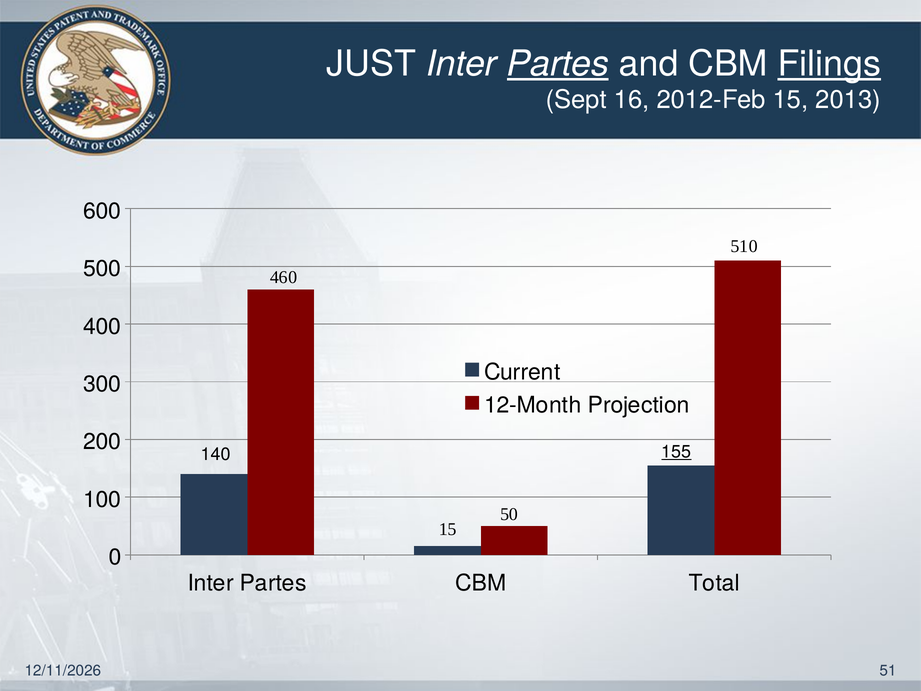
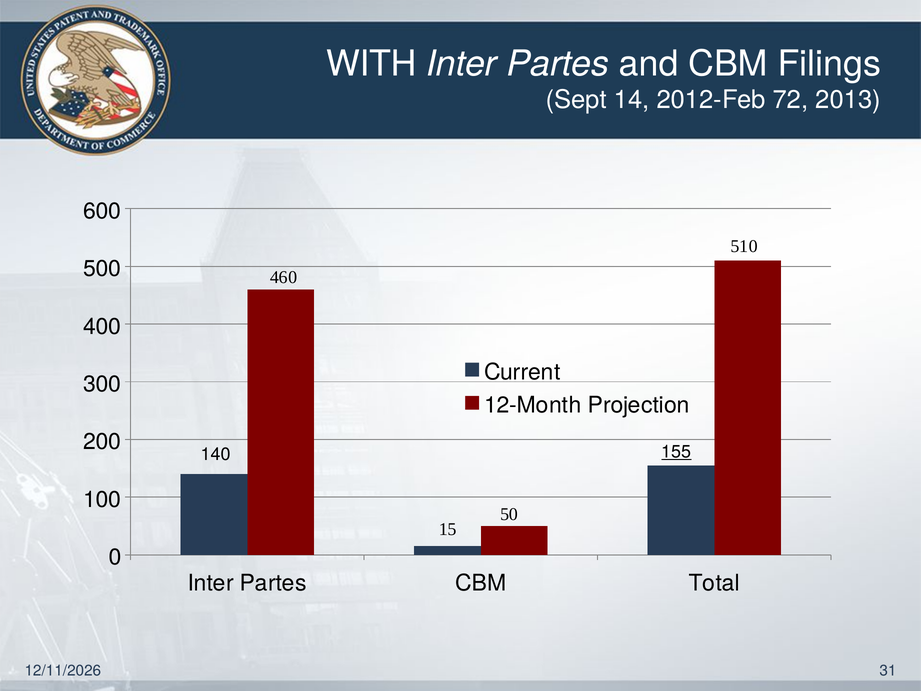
JUST: JUST -> WITH
Partes at (558, 64) underline: present -> none
Filings underline: present -> none
16: 16 -> 14
2012-Feb 15: 15 -> 72
51: 51 -> 31
